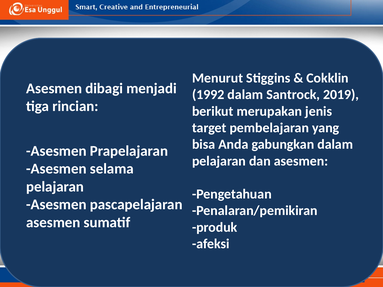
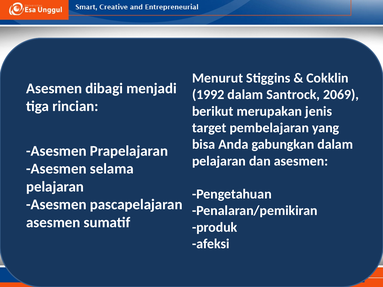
2019: 2019 -> 2069
